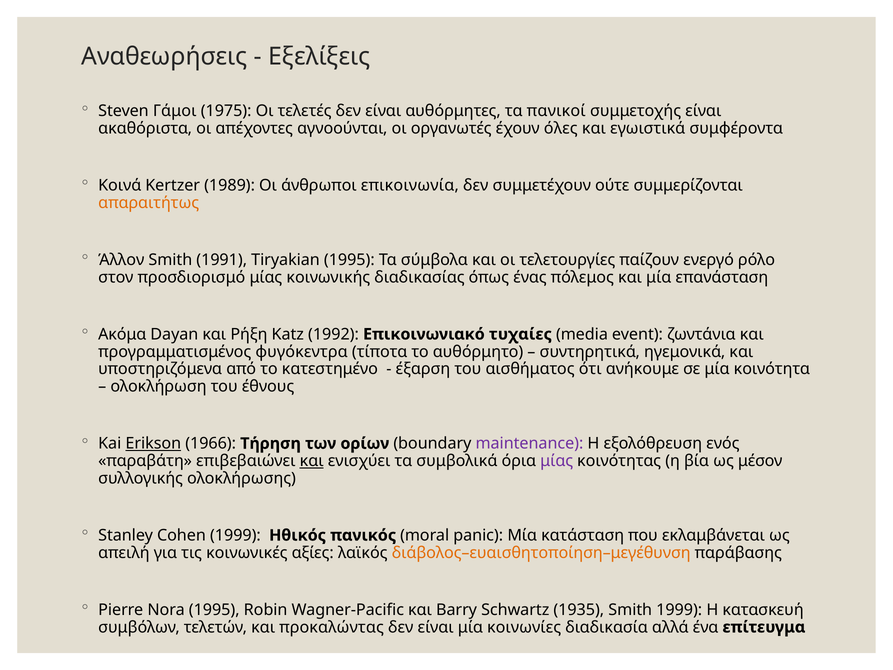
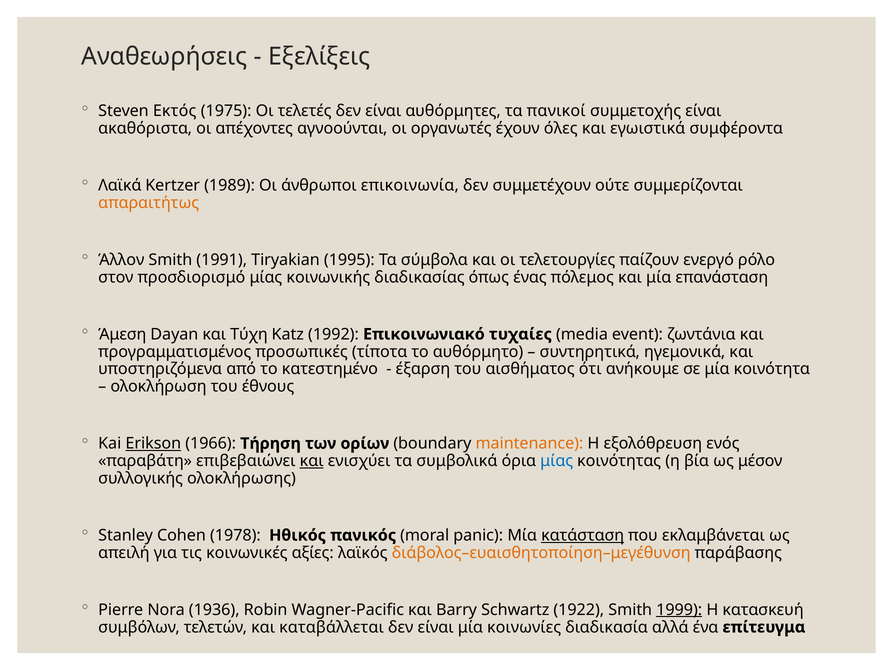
Γάμοι: Γάμοι -> Εκτός
Κοινά: Κοινά -> Λαϊκά
Ακόμα: Ακόμα -> Άμεση
Ρήξη: Ρήξη -> Τύχη
φυγόκεντρα: φυγόκεντρα -> προσωπικές
maintenance colour: purple -> orange
μίας at (557, 461) colour: purple -> blue
Cohen 1999: 1999 -> 1978
κατάσταση underline: none -> present
Nora 1995: 1995 -> 1936
1935: 1935 -> 1922
1999 at (679, 610) underline: none -> present
προκαλώντας: προκαλώντας -> καταβάλλεται
